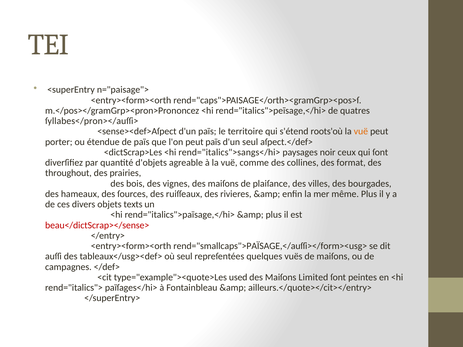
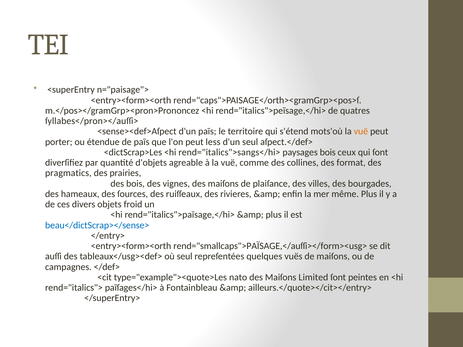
roots'où: roots'où -> mots'où
peut païs: païs -> less
paysages noir: noir -> bois
throughout: throughout -> pragmatics
texts: texts -> froid
beau</dictScrap></sense> colour: red -> blue
used: used -> nato
